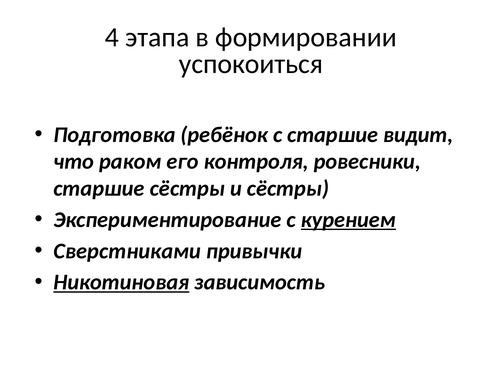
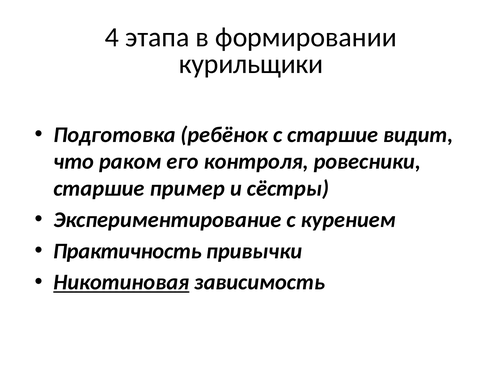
успокоиться: успокоиться -> курильщики
старшие сёстры: сёстры -> пример
курением underline: present -> none
Сверстниками: Сверстниками -> Практичность
